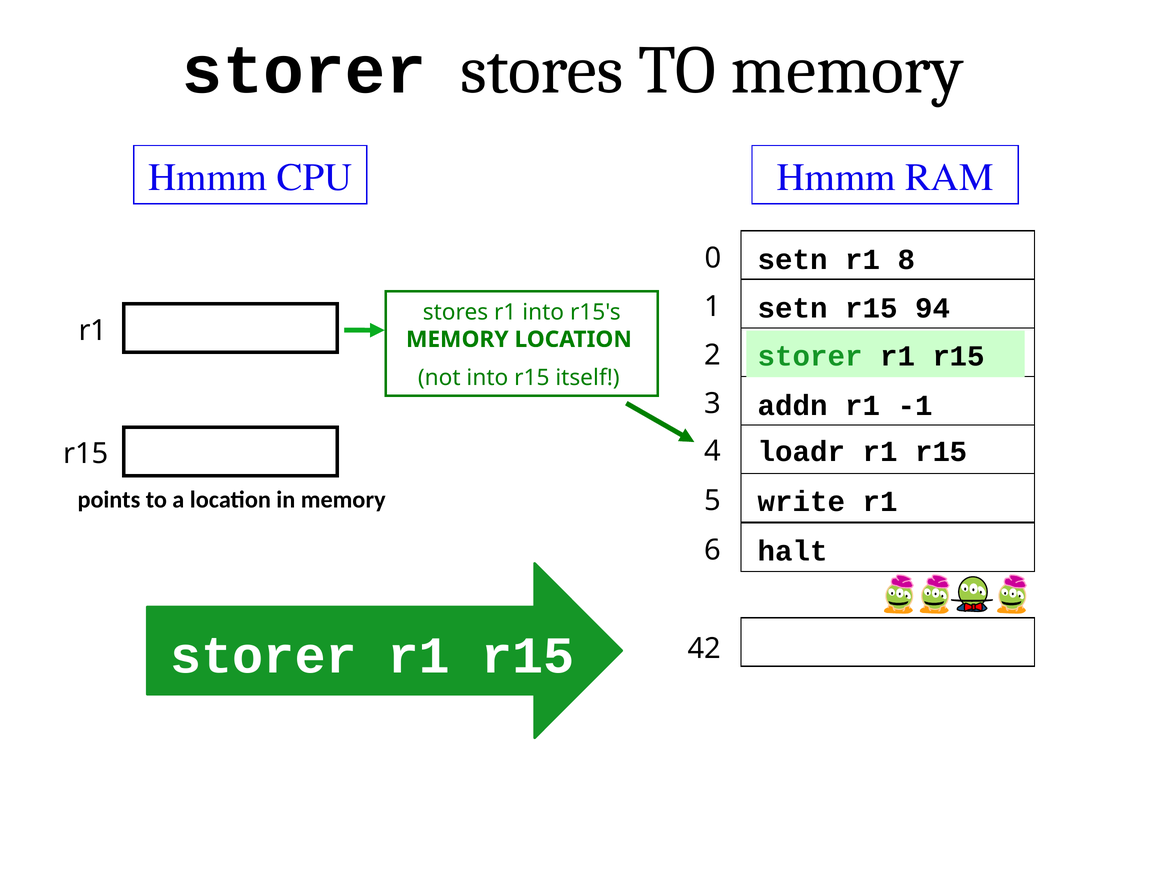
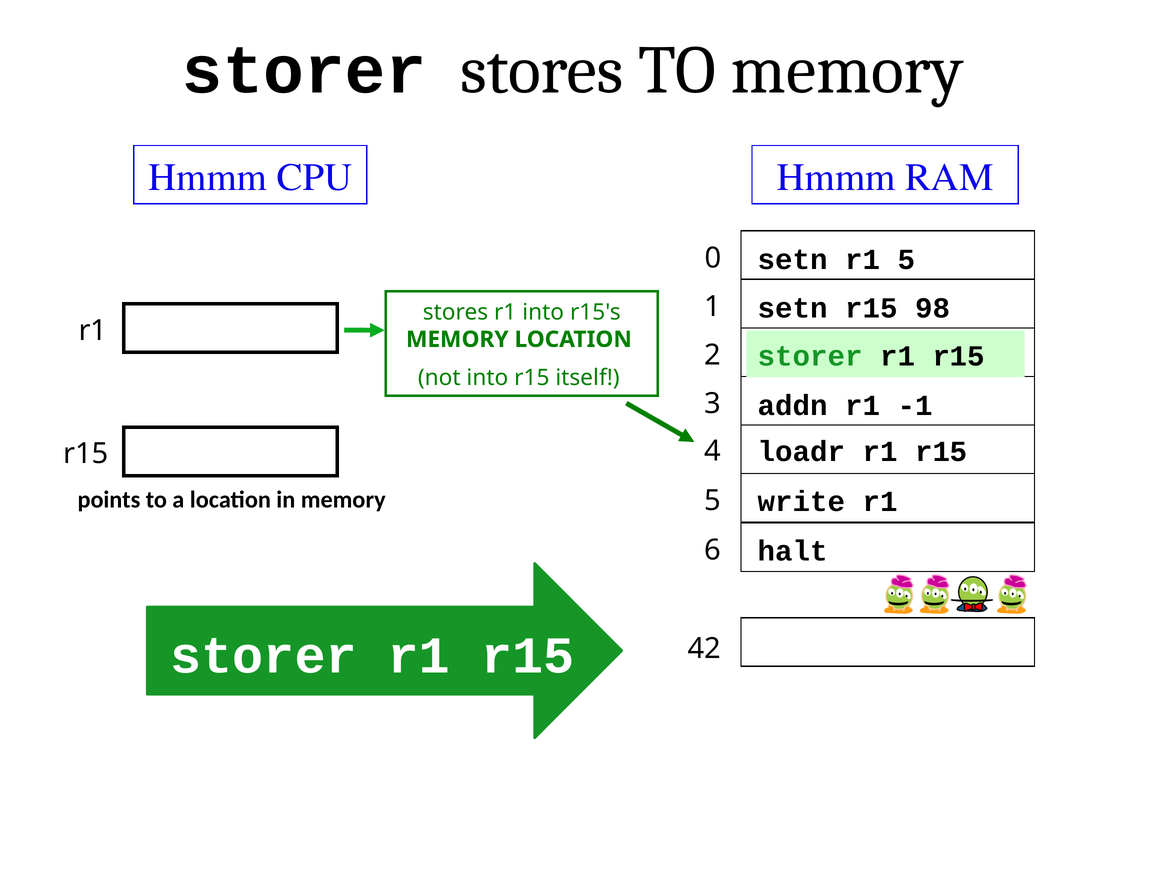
r1 8: 8 -> 5
94: 94 -> 98
